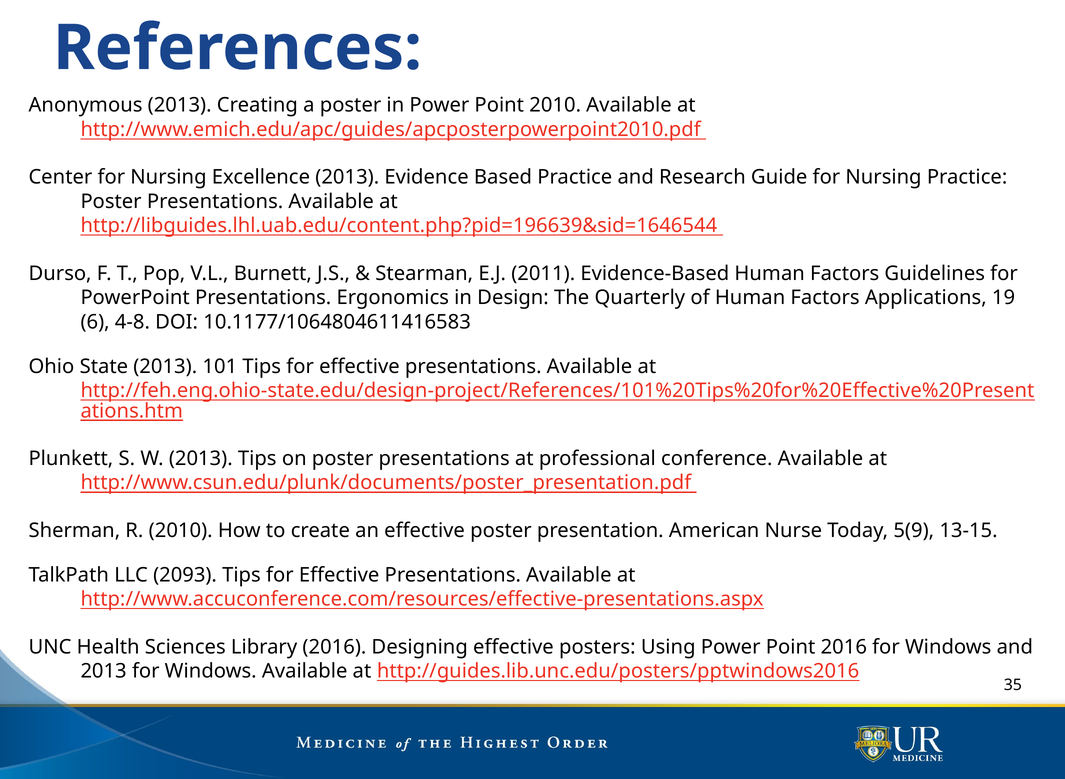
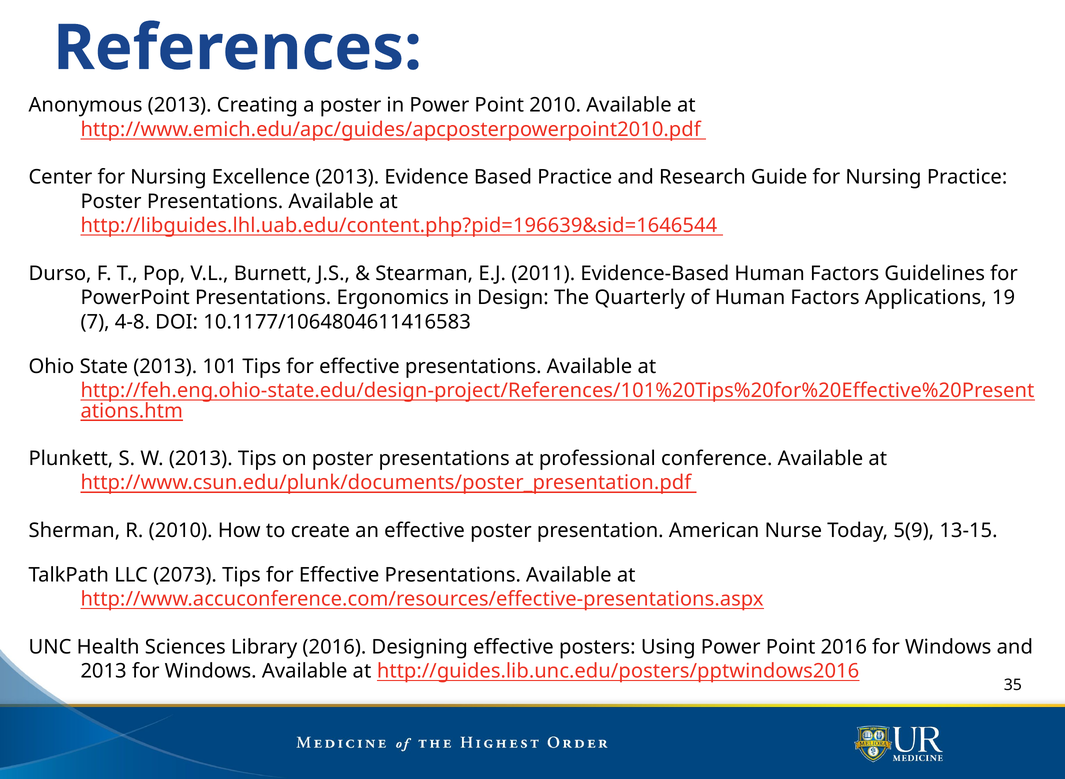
6: 6 -> 7
2093: 2093 -> 2073
